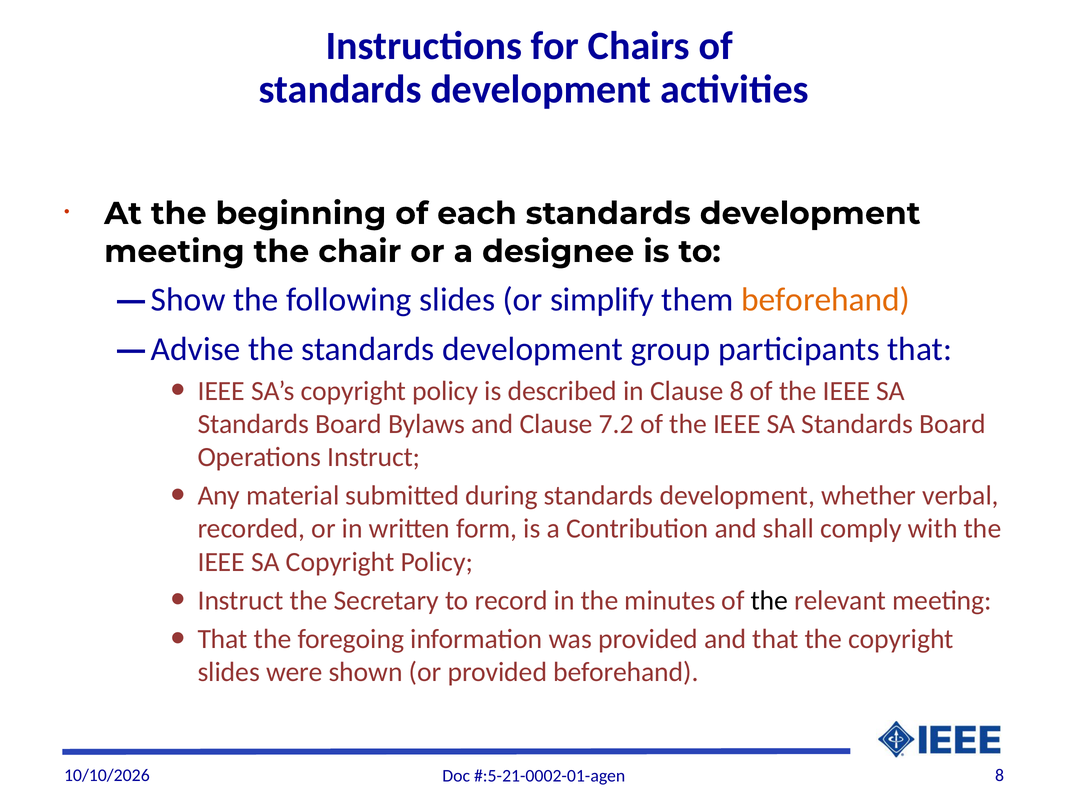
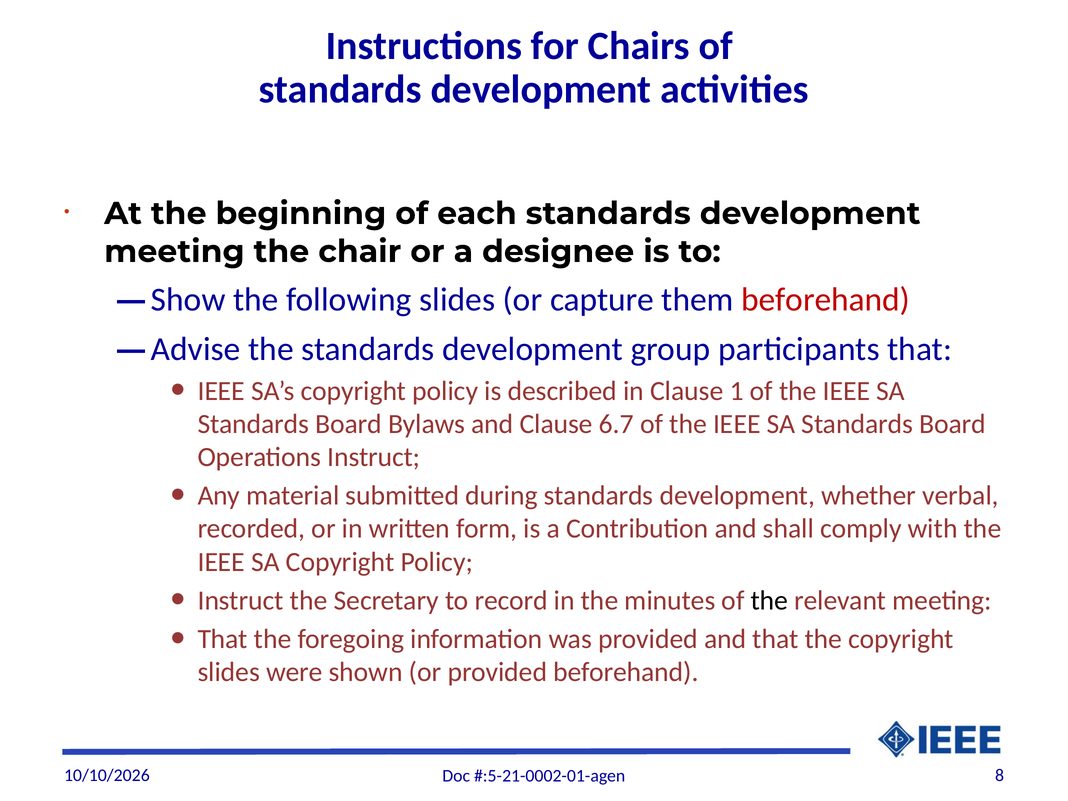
simplify: simplify -> capture
beforehand at (826, 300) colour: orange -> red
Clause 8: 8 -> 1
7.2: 7.2 -> 6.7
